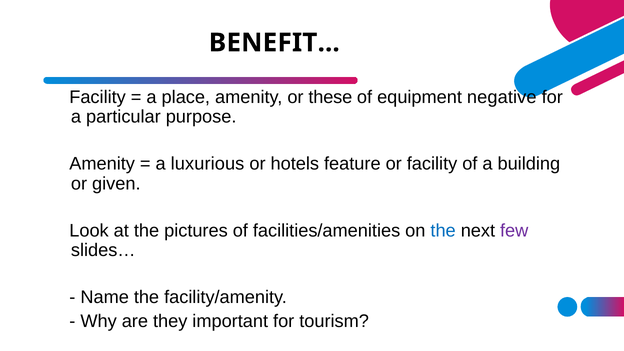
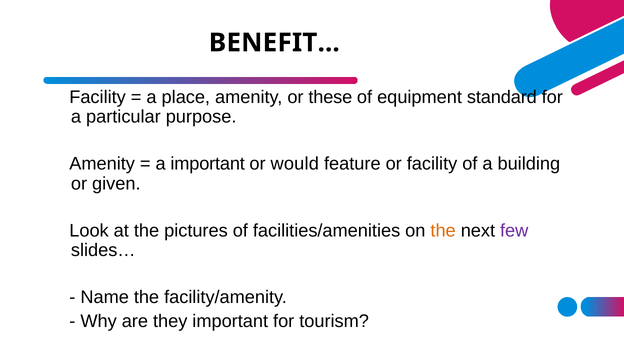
negative: negative -> standard
a luxurious: luxurious -> important
hotels: hotels -> would
the at (443, 231) colour: blue -> orange
